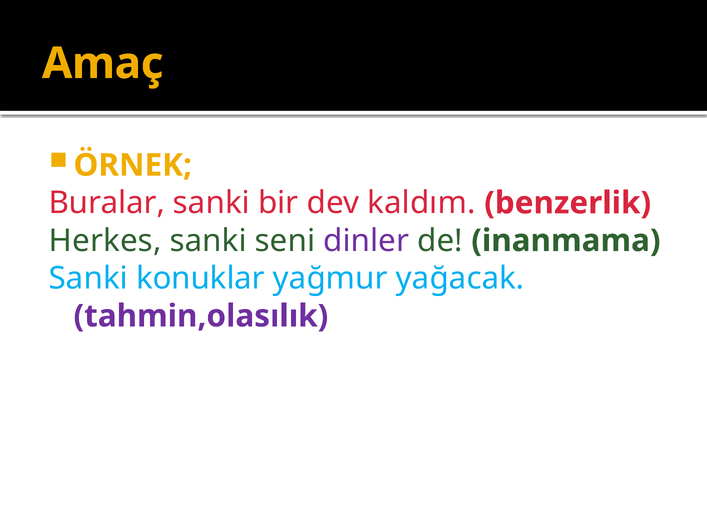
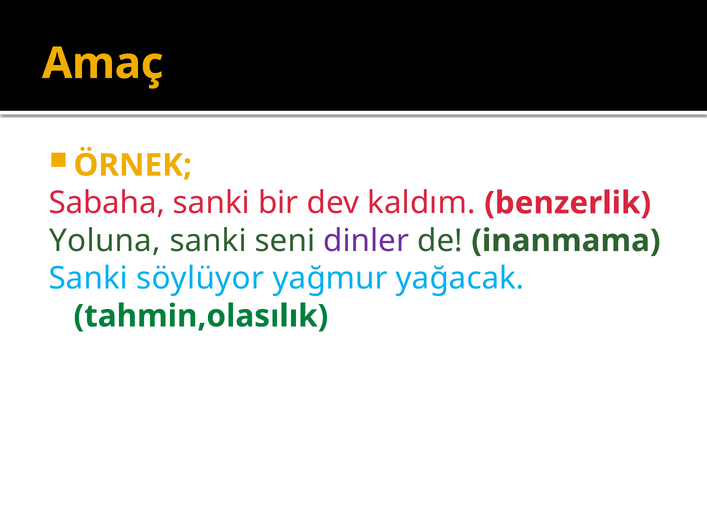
Buralar: Buralar -> Sabaha
Herkes: Herkes -> Yoluna
konuklar: konuklar -> söylüyor
tahmin,olasılık colour: purple -> green
